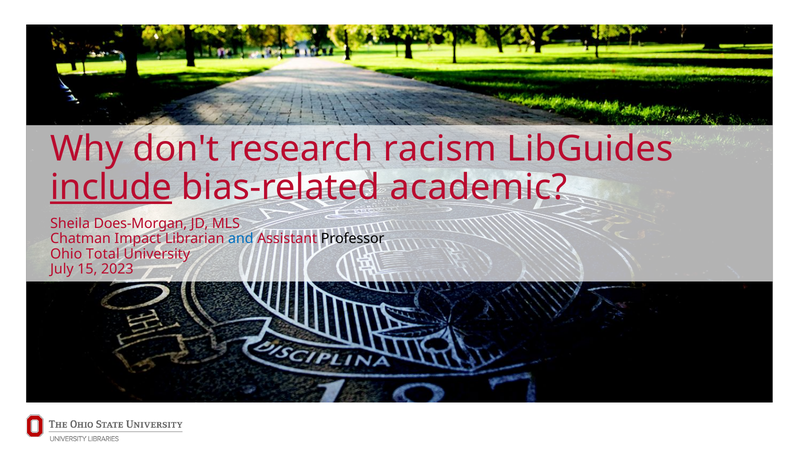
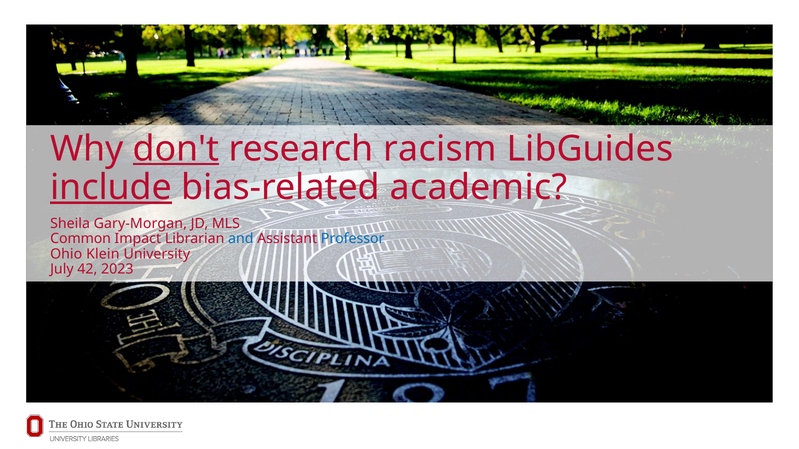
don't underline: none -> present
Does-Morgan: Does-Morgan -> Gary-Morgan
Chatman: Chatman -> Common
Professor colour: black -> blue
Total: Total -> Klein
15: 15 -> 42
